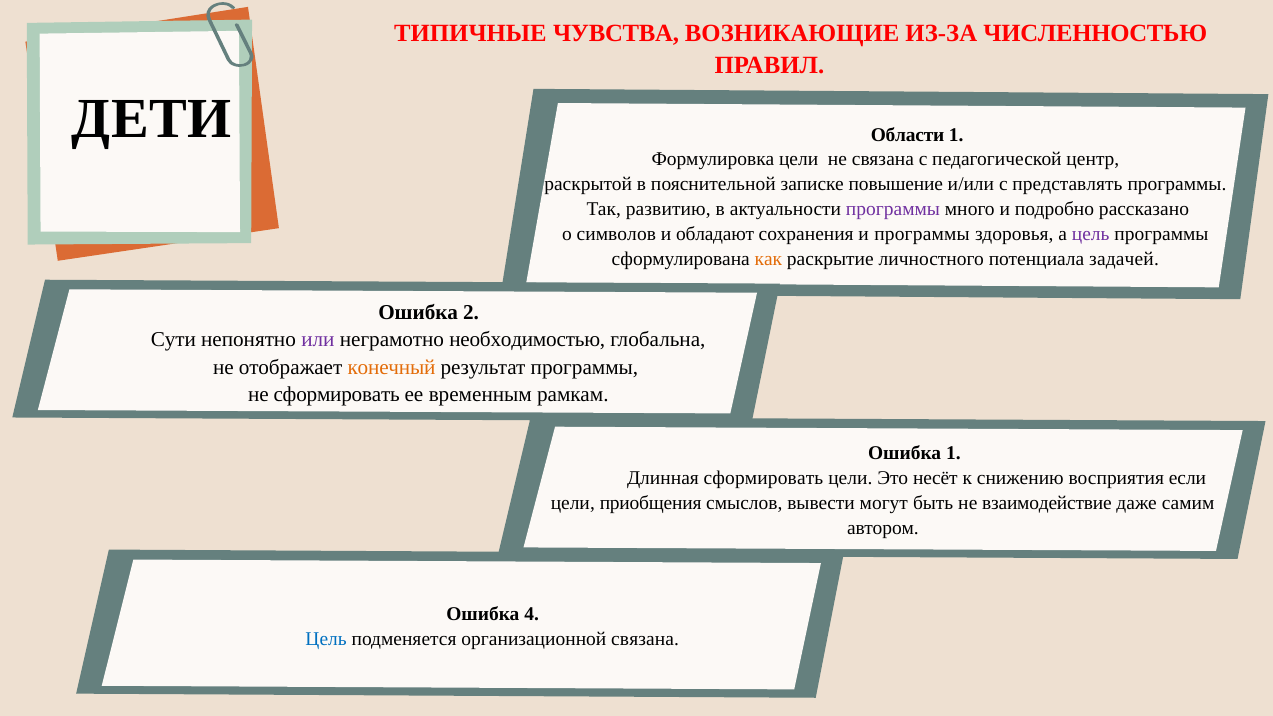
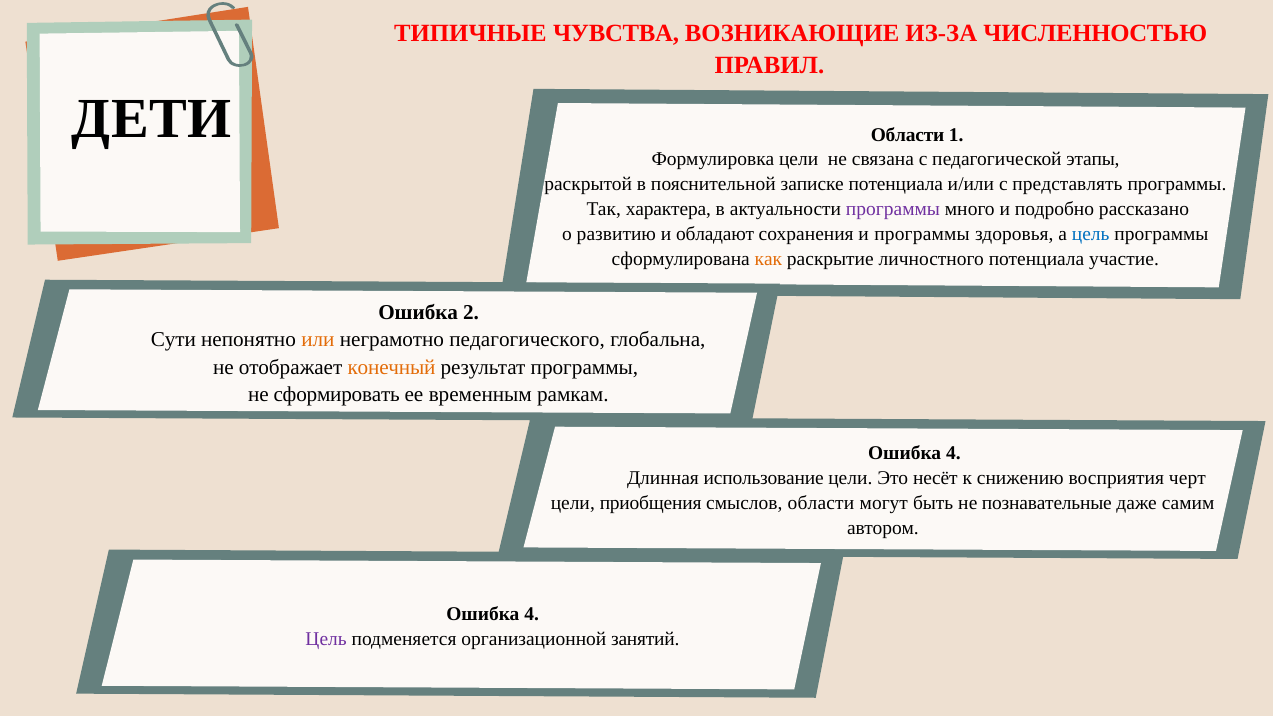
центр: центр -> этапы
записке повышение: повышение -> потенциала
развитию: развитию -> характера
символов: символов -> развитию
цель at (1091, 234) colour: purple -> blue
задачей: задачей -> участие
или colour: purple -> orange
необходимостью: необходимостью -> педагогического
1 at (953, 454): 1 -> 4
Длинная сформировать: сформировать -> использование
если: если -> черт
смыслов вывести: вывести -> области
взаимодействие: взаимодействие -> познавательные
Цель at (326, 639) colour: blue -> purple
организационной связана: связана -> занятий
